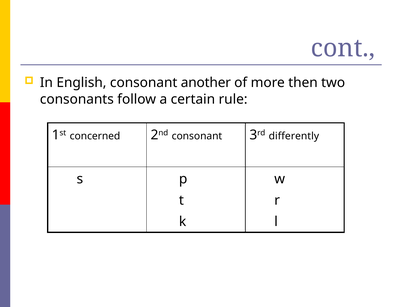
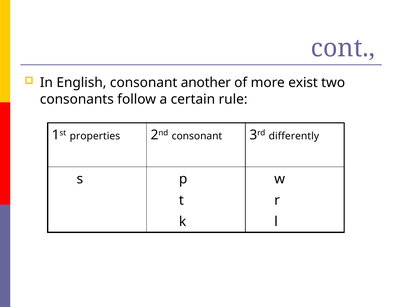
then: then -> exist
concerned: concerned -> properties
